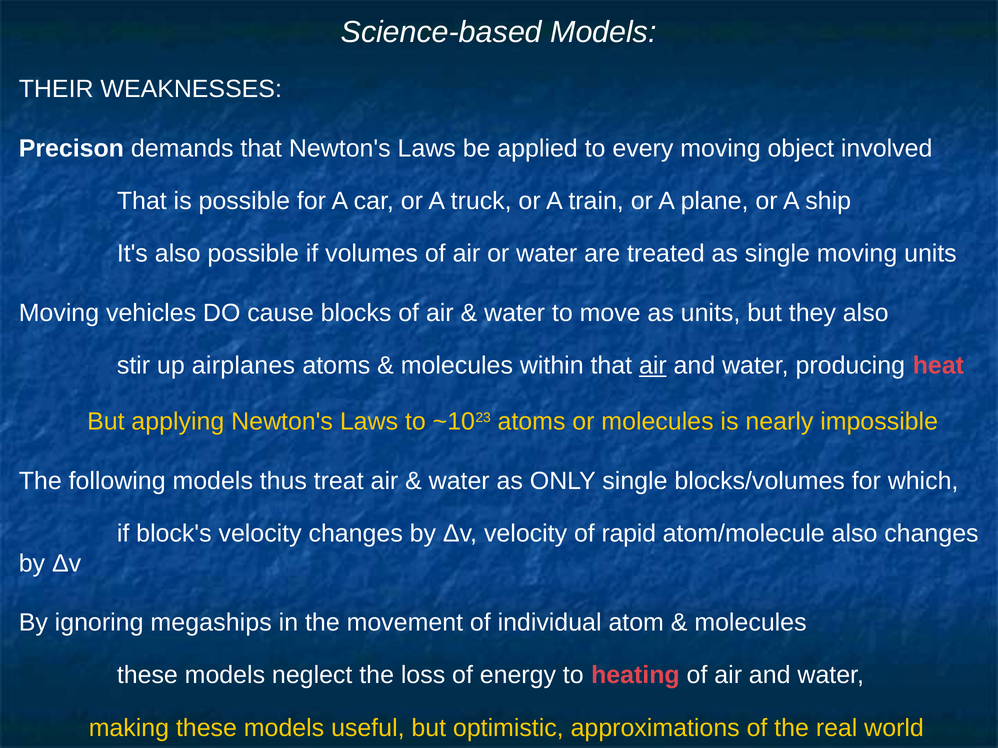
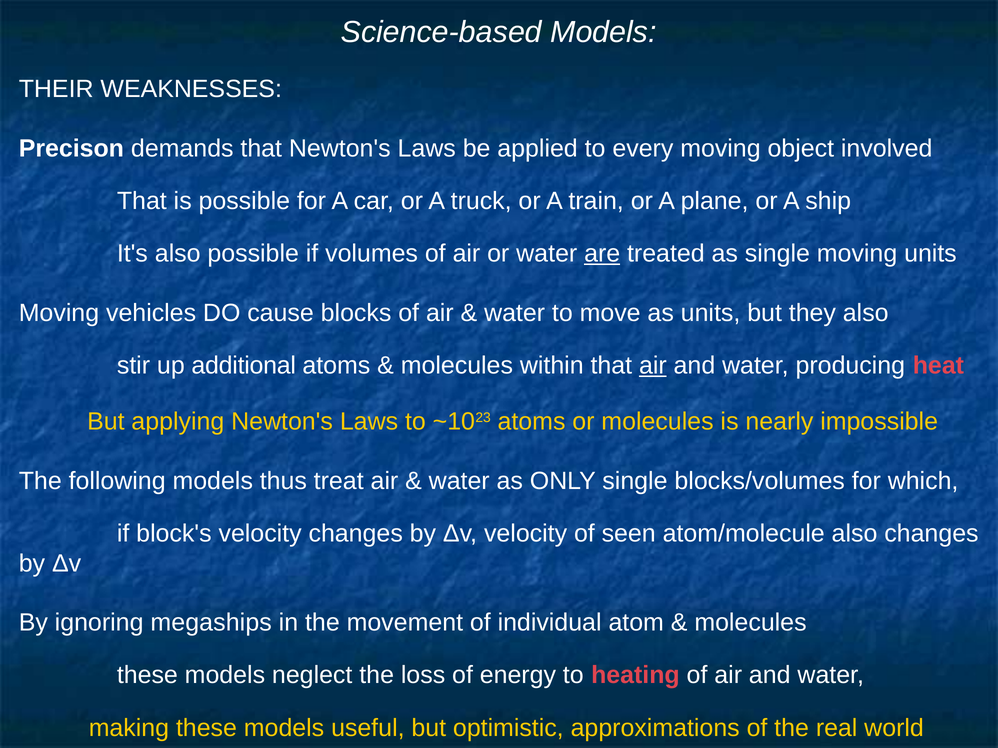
are underline: none -> present
airplanes: airplanes -> additional
rapid: rapid -> seen
